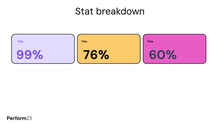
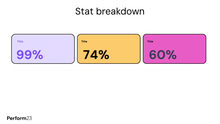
76%: 76% -> 74%
